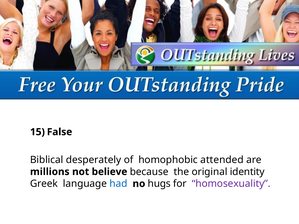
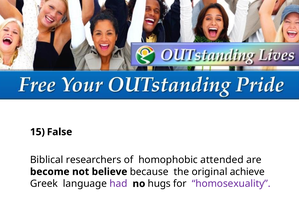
desperately: desperately -> researchers
millions: millions -> become
identity: identity -> achieve
had colour: blue -> purple
